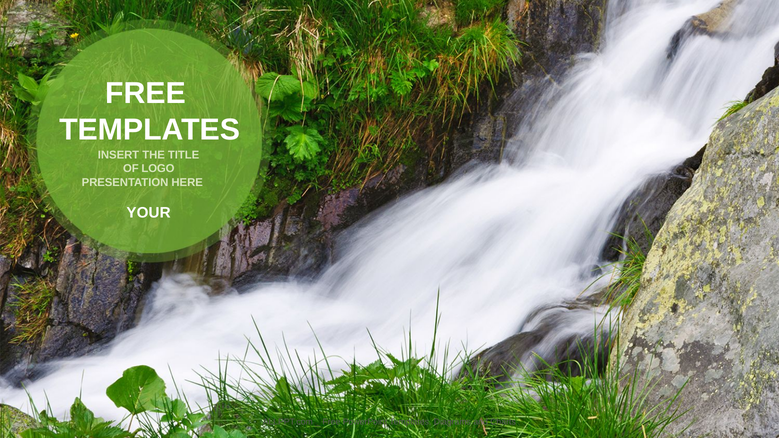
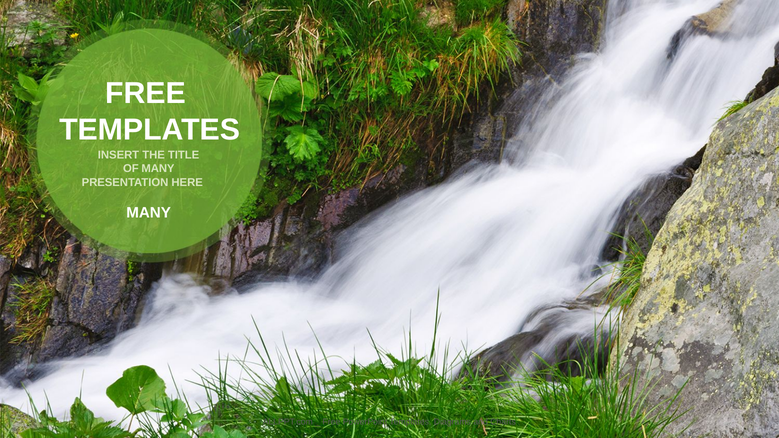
OF LOGO: LOGO -> MANY
YOUR at (149, 213): YOUR -> MANY
